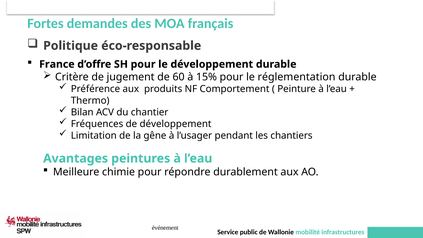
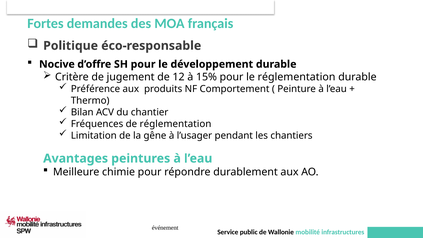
France: France -> Nocive
60: 60 -> 12
de développement: développement -> réglementation
